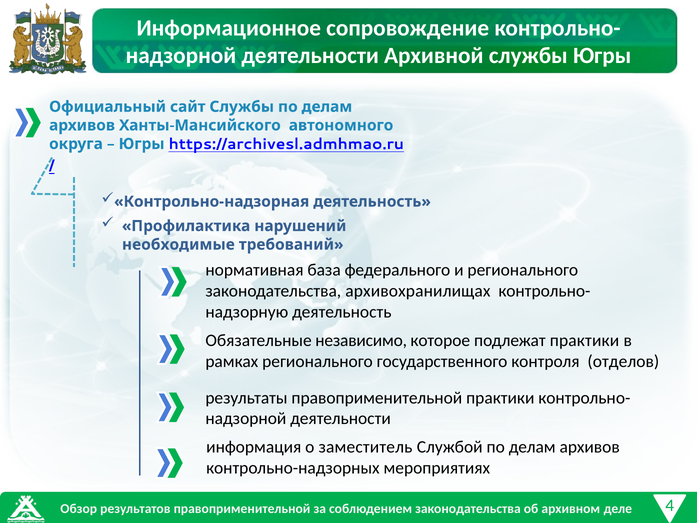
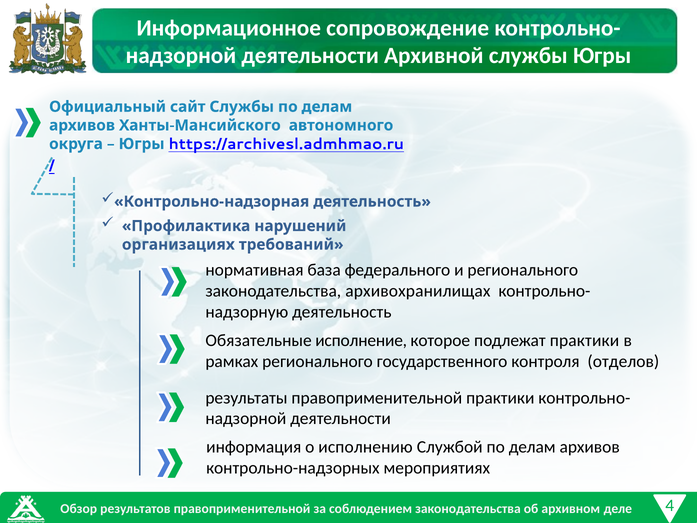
необходимые: необходимые -> организациях
независимо: независимо -> исполнение
заместитель: заместитель -> исполнению
